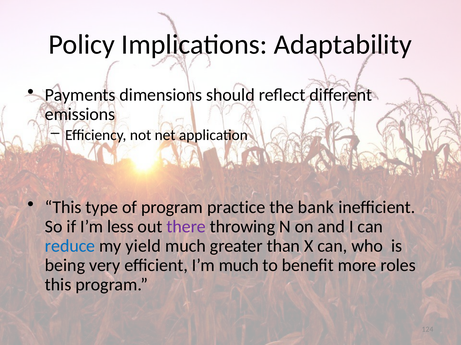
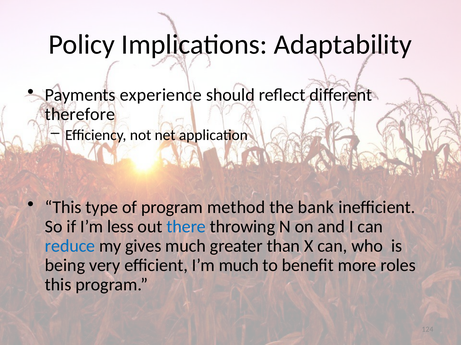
dimensions: dimensions -> experience
emissions: emissions -> therefore
practice: practice -> method
there colour: purple -> blue
yield: yield -> gives
